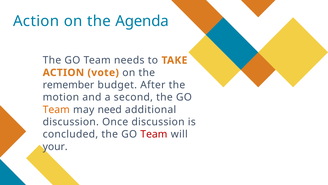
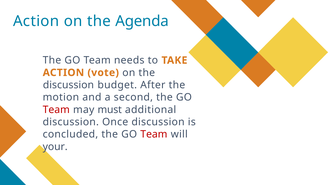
remember at (68, 85): remember -> discussion
Team at (56, 109) colour: orange -> red
need: need -> must
